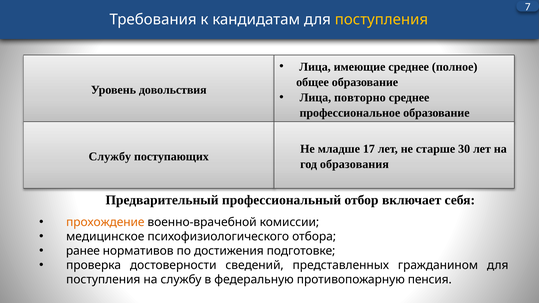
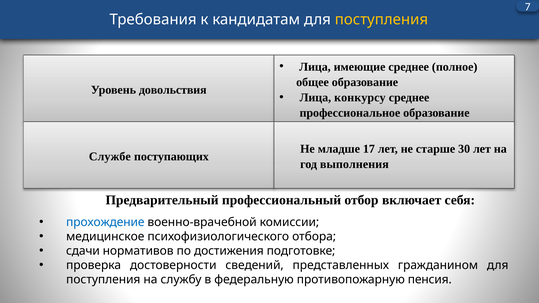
повторно: повторно -> конкурсу
Службу at (110, 157): Службу -> Службе
образования: образования -> выполнения
прохождение colour: orange -> blue
ранее: ранее -> сдачи
